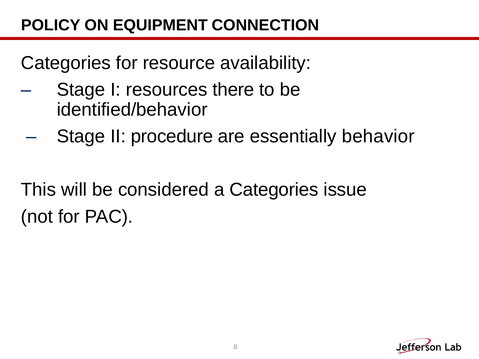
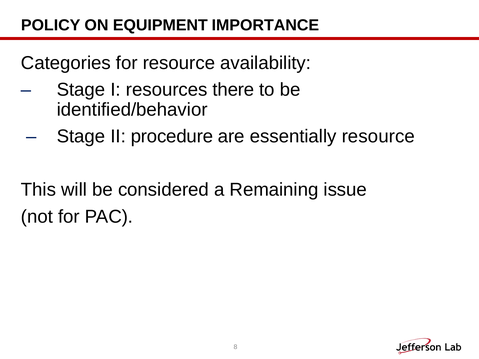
CONNECTION: CONNECTION -> IMPORTANCE
essentially behavior: behavior -> resource
a Categories: Categories -> Remaining
